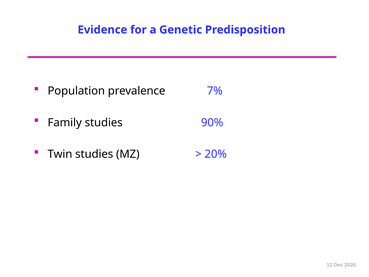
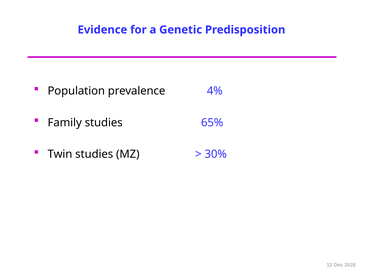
7%: 7% -> 4%
90%: 90% -> 65%
20%: 20% -> 30%
